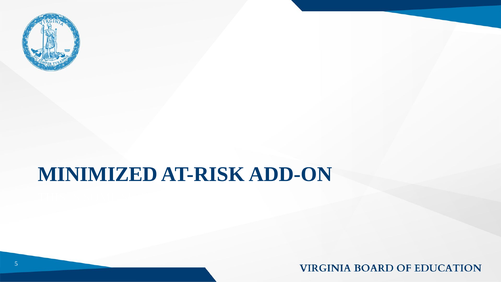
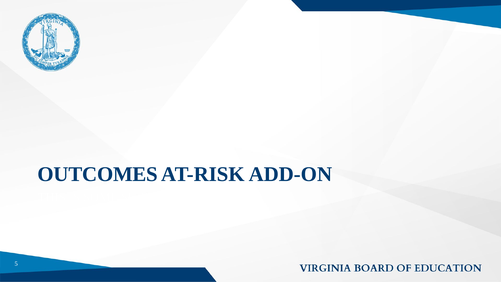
MINIMIZED: MINIMIZED -> OUTCOMES
